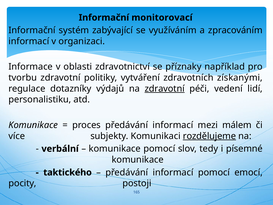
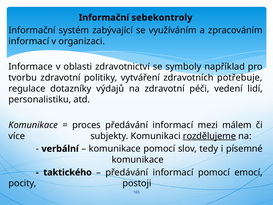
monitorovací: monitorovací -> sebekontroly
příznaky: příznaky -> symboly
získanými: získanými -> potřebuje
zdravotní at (165, 89) underline: present -> none
